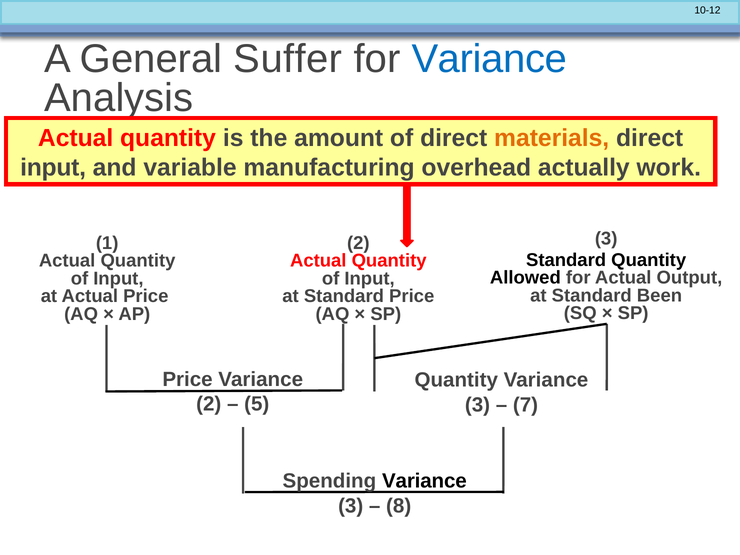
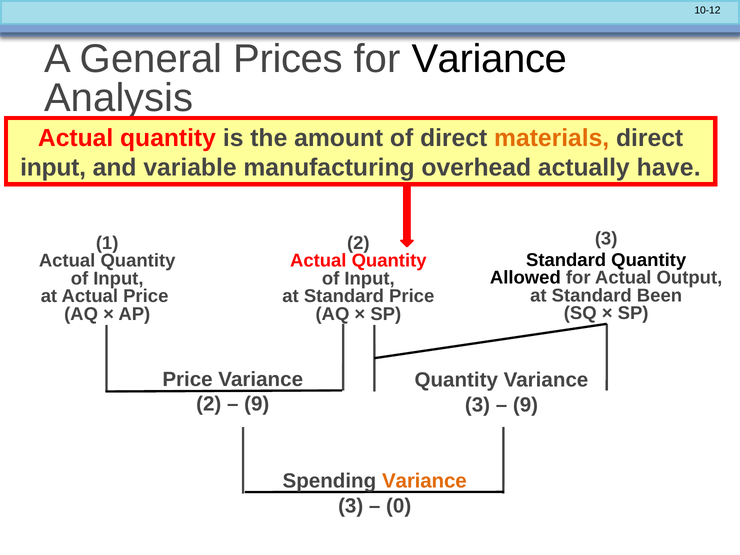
Suffer: Suffer -> Prices
Variance at (489, 59) colour: blue -> black
work: work -> have
5 at (257, 404): 5 -> 9
7 at (525, 405): 7 -> 9
Variance at (424, 481) colour: black -> orange
8: 8 -> 0
